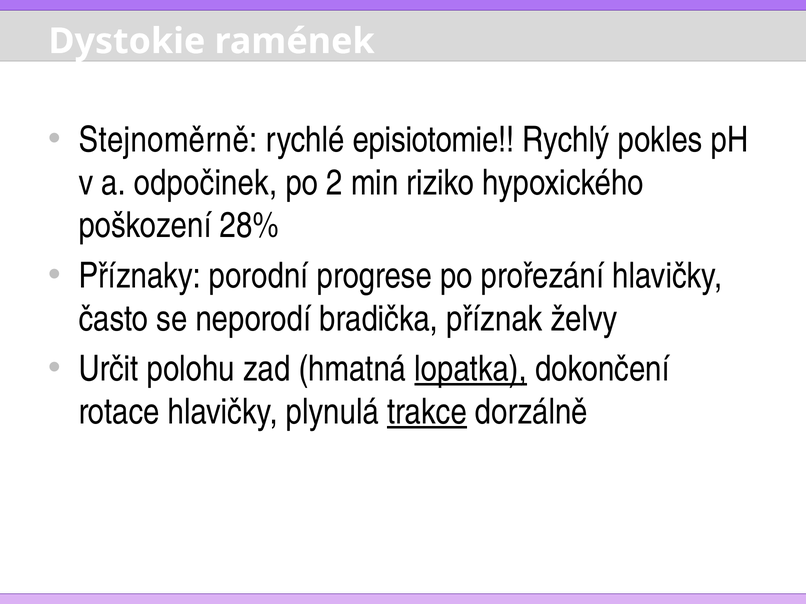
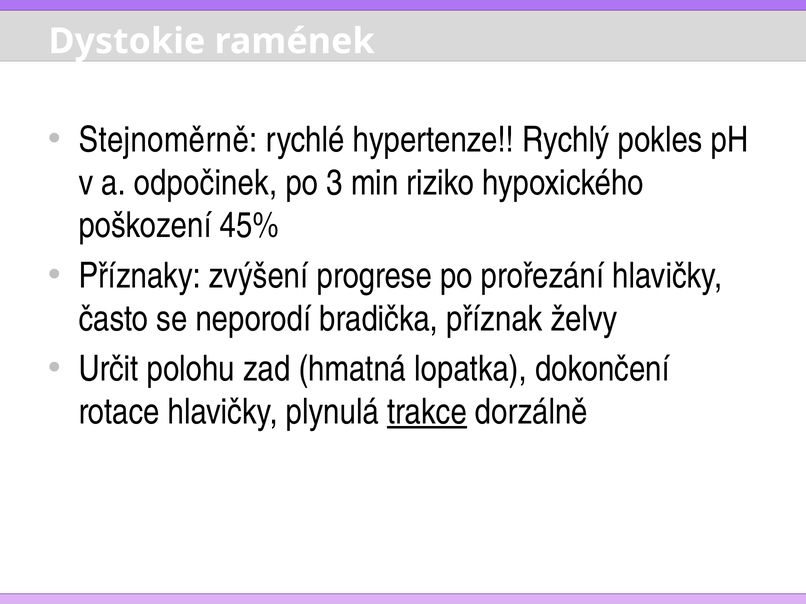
episiotomie: episiotomie -> hypertenze
2: 2 -> 3
28%: 28% -> 45%
porodní: porodní -> zvýšení
lopatka underline: present -> none
